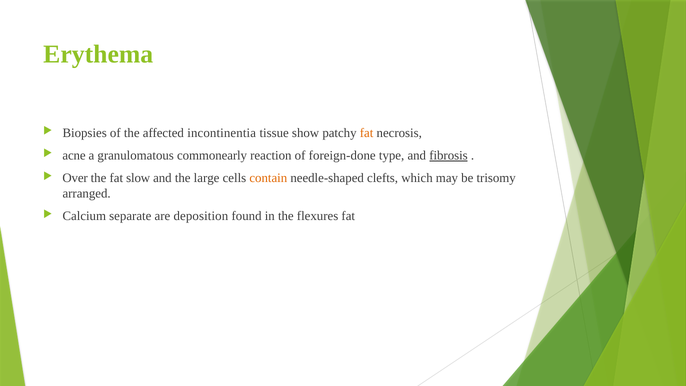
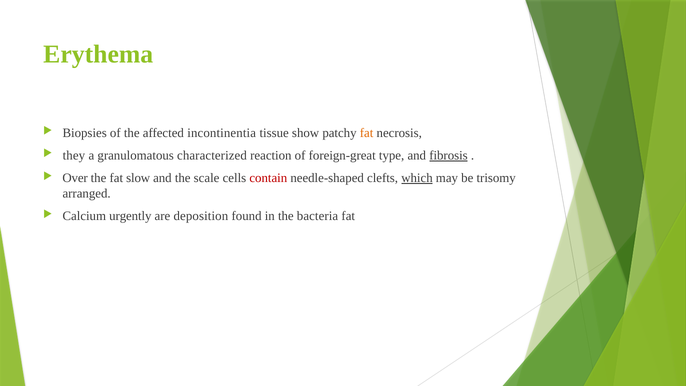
acne: acne -> they
commonearly: commonearly -> characterized
foreign‐done: foreign‐done -> foreign‐great
large: large -> scale
contain colour: orange -> red
which underline: none -> present
separate: separate -> urgently
flexures: flexures -> bacteria
